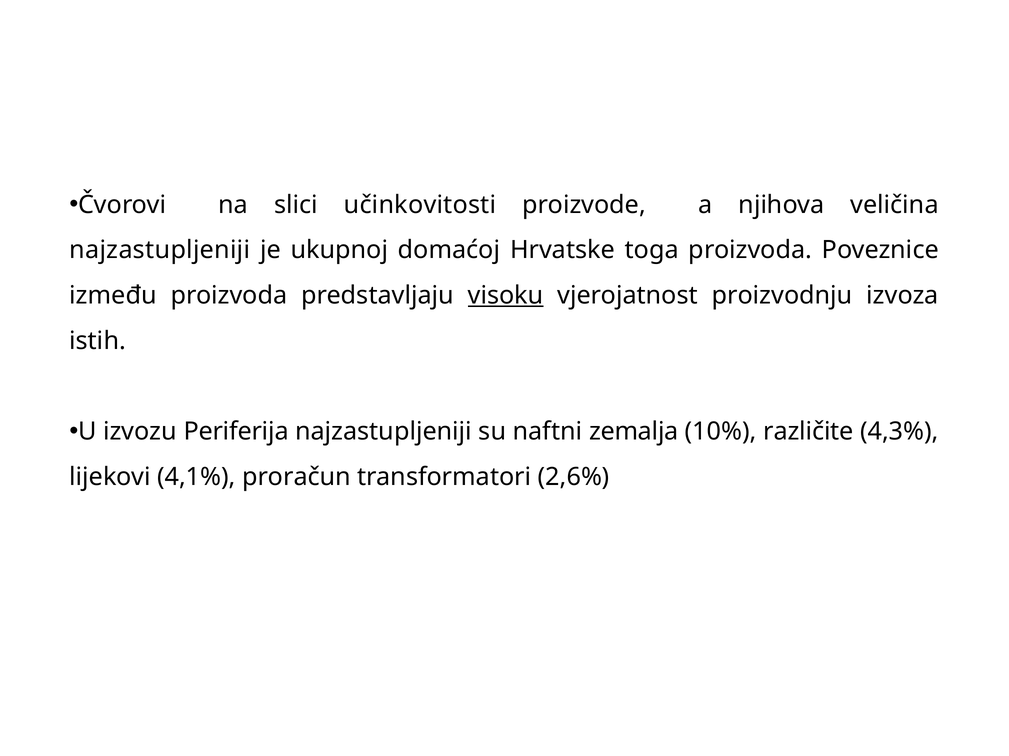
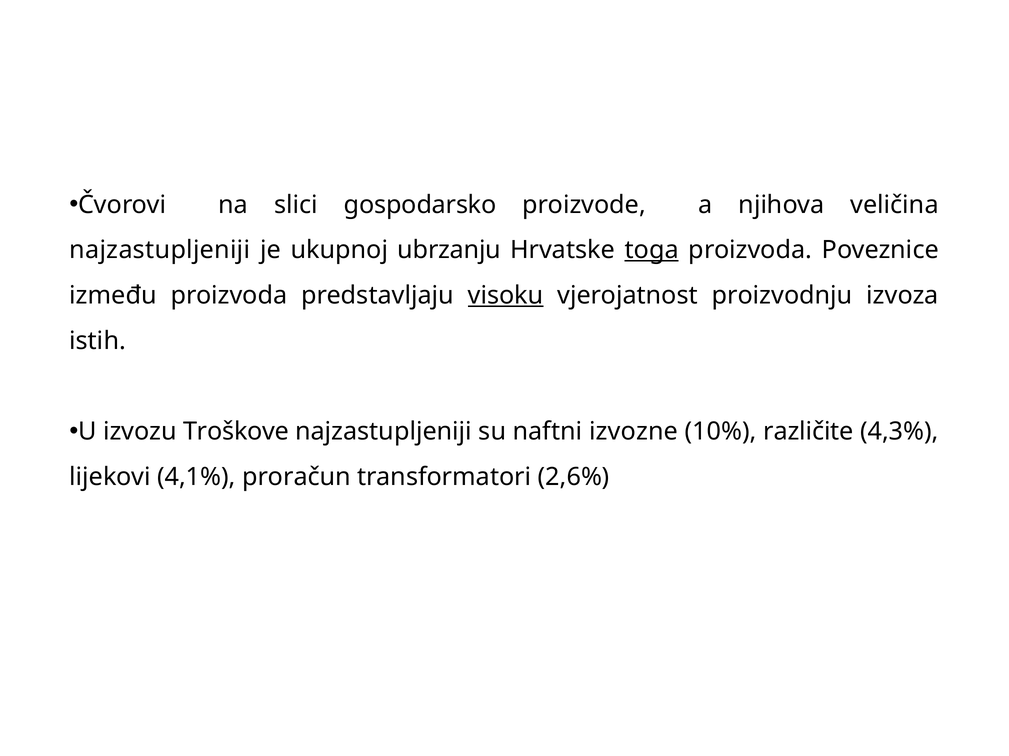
učinkovitosti: učinkovitosti -> gospodarsko
domaćoj: domaćoj -> ubrzanju
toga underline: none -> present
Periferija: Periferija -> Troškove
zemalja: zemalja -> izvozne
